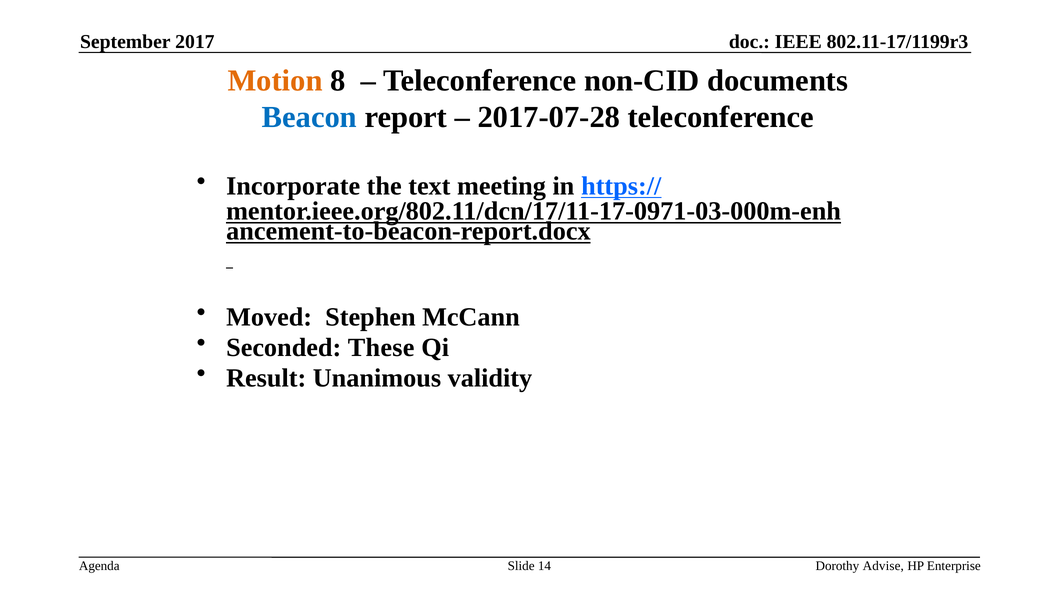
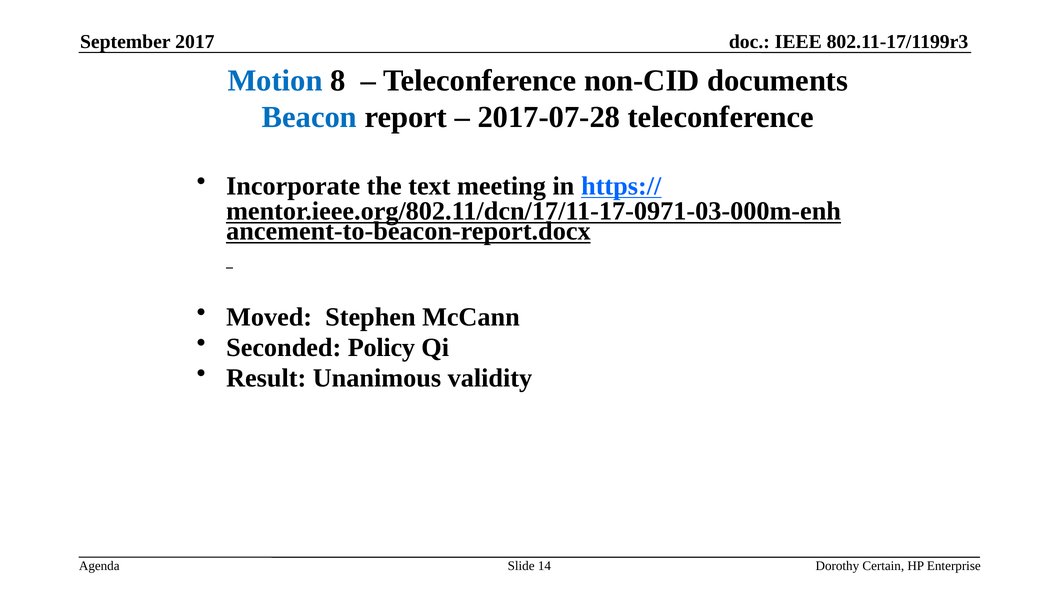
Motion colour: orange -> blue
These: These -> Policy
Advise: Advise -> Certain
